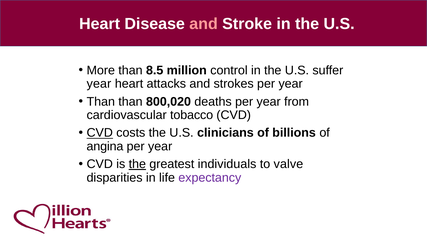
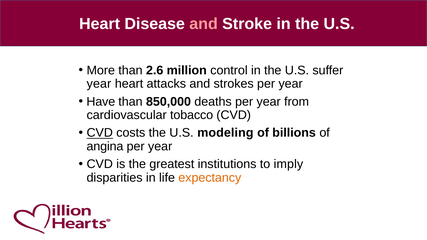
8.5: 8.5 -> 2.6
Than at (101, 102): Than -> Have
800,020: 800,020 -> 850,000
clinicians: clinicians -> modeling
the at (137, 164) underline: present -> none
individuals: individuals -> institutions
valve: valve -> imply
expectancy colour: purple -> orange
